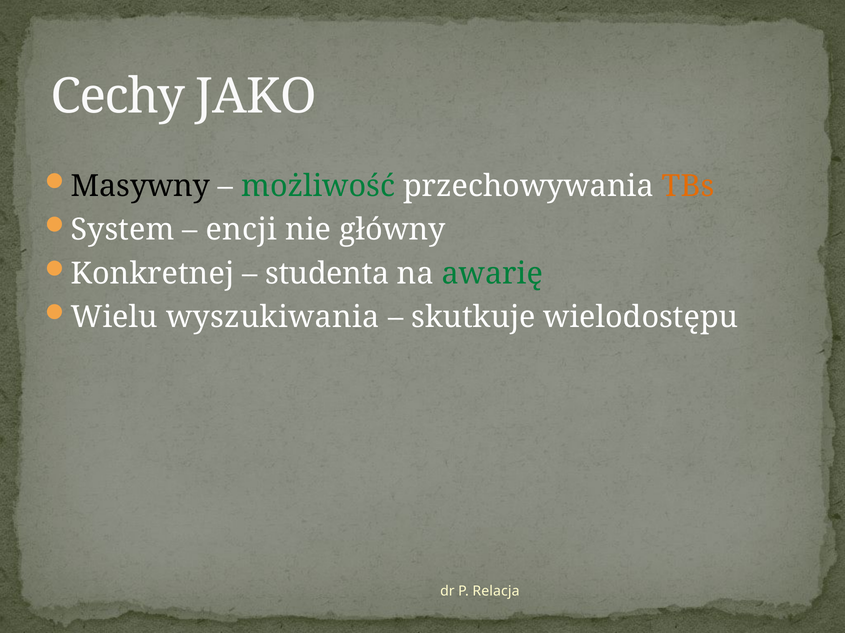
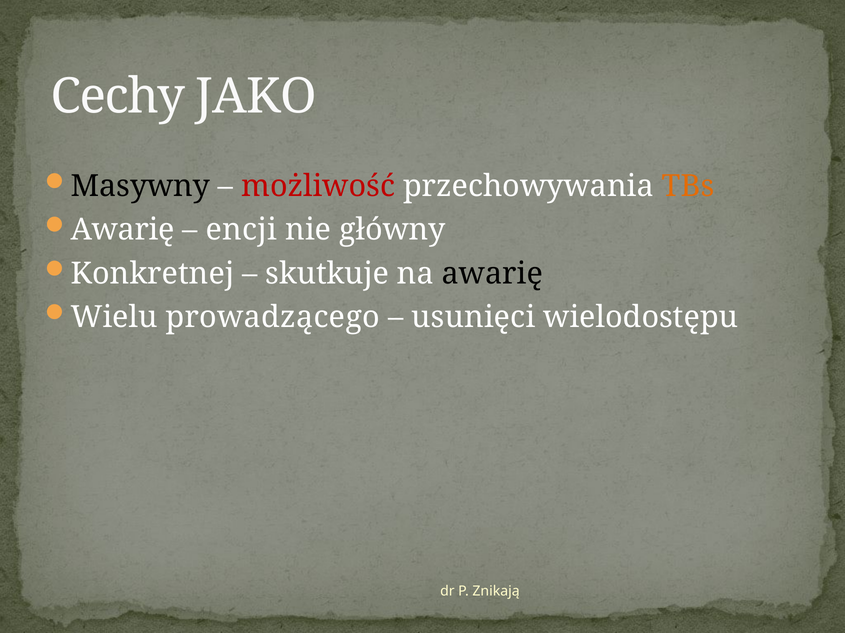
możliwość colour: green -> red
System at (123, 230): System -> Awarię
studenta: studenta -> skutkuje
awarię at (492, 274) colour: green -> black
wyszukiwania: wyszukiwania -> prowadzącego
skutkuje: skutkuje -> usunięci
Relacja: Relacja -> Znikają
